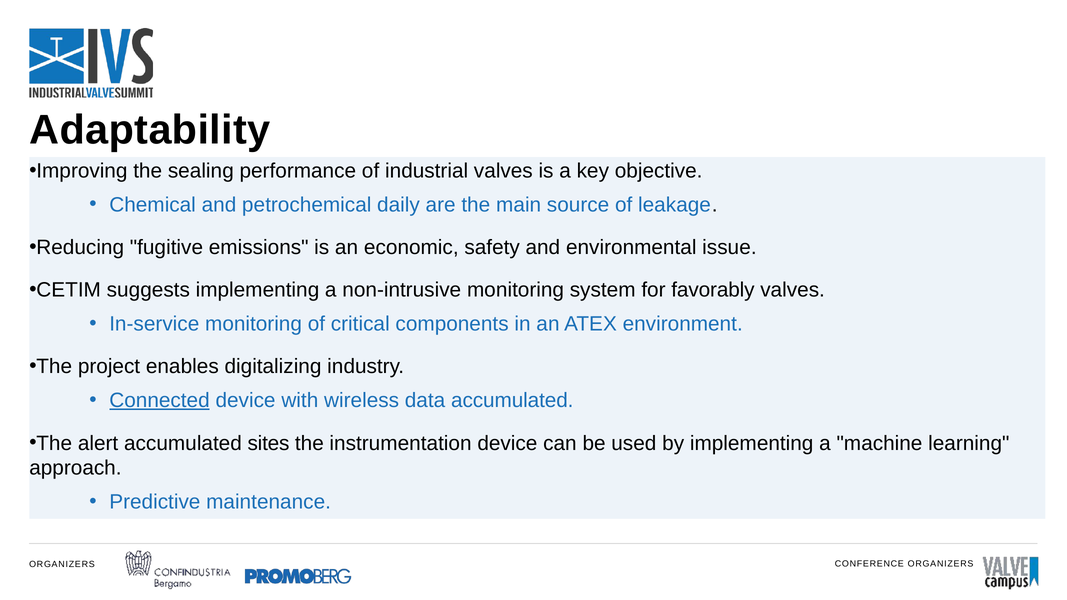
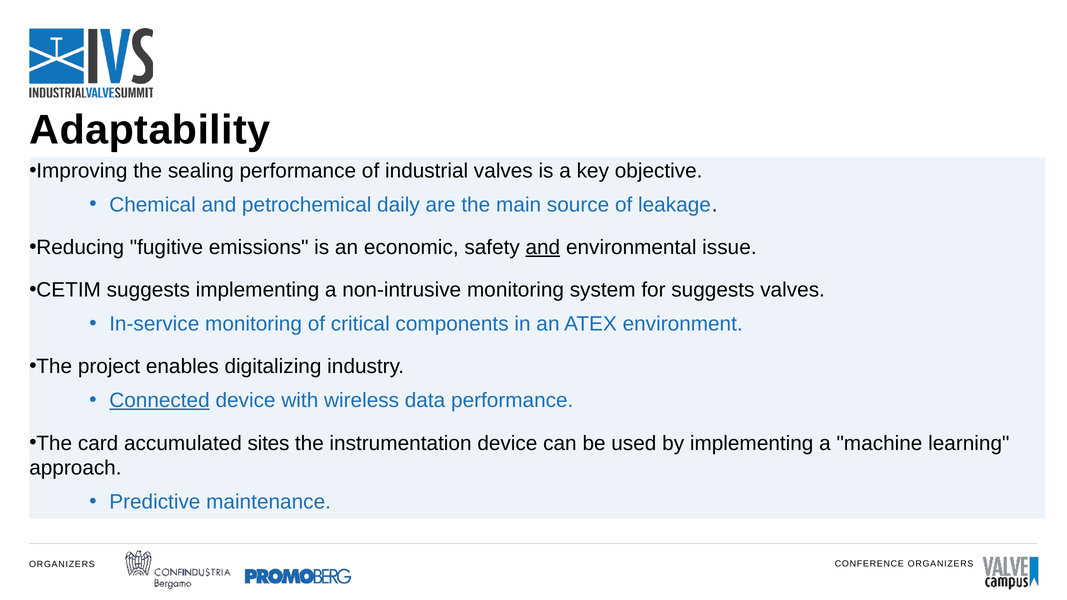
and at (543, 248) underline: none -> present
for favorably: favorably -> suggests
data accumulated: accumulated -> performance
alert: alert -> card
